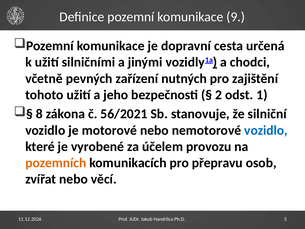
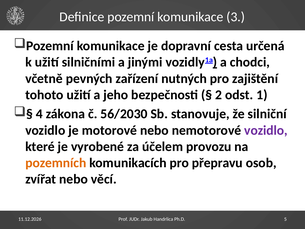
9: 9 -> 3
8: 8 -> 4
56/2021: 56/2021 -> 56/2030
vozidlo at (266, 130) colour: blue -> purple
